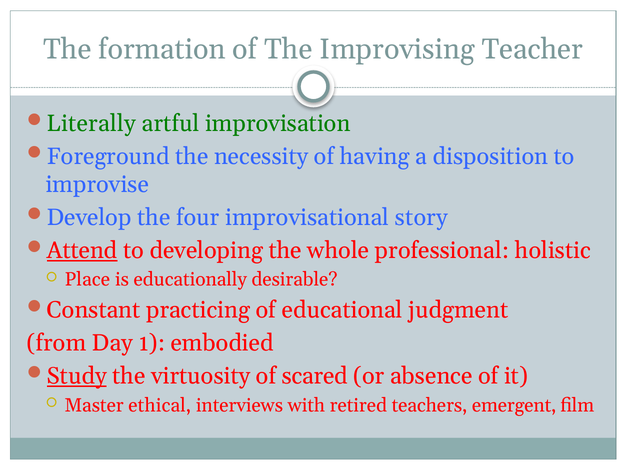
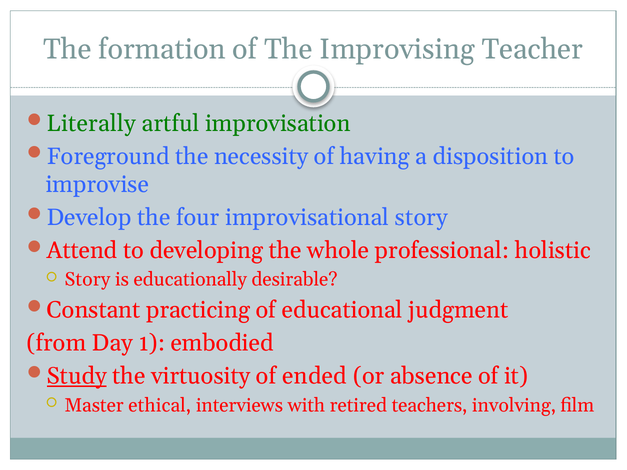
Attend underline: present -> none
Place at (87, 280): Place -> Story
scared: scared -> ended
emergent: emergent -> involving
